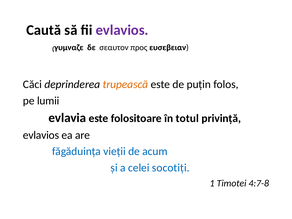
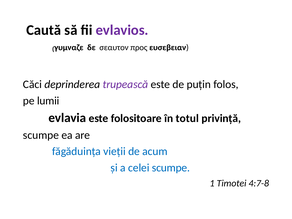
trupească colour: orange -> purple
evlavios at (41, 135): evlavios -> scumpe
celei socotiți: socotiți -> scumpe
